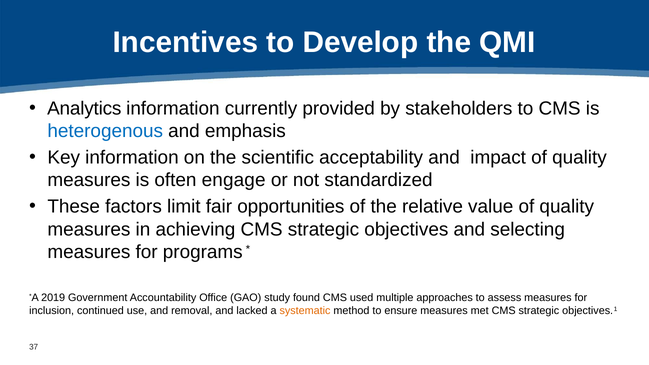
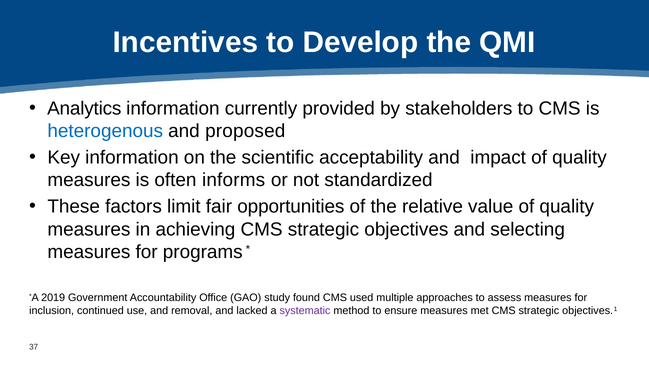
emphasis: emphasis -> proposed
engage: engage -> informs
systematic colour: orange -> purple
